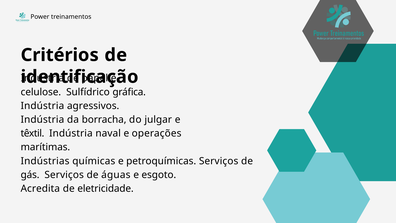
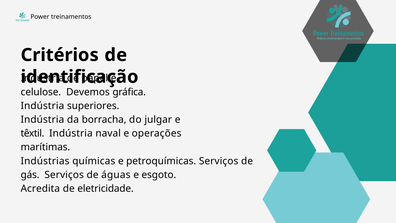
Sulfídrico: Sulfídrico -> Devemos
agressivos: agressivos -> superiores
